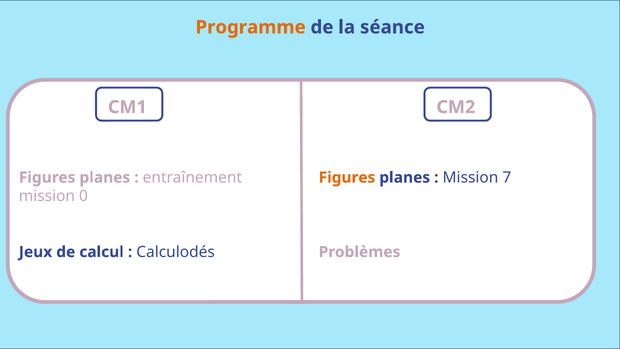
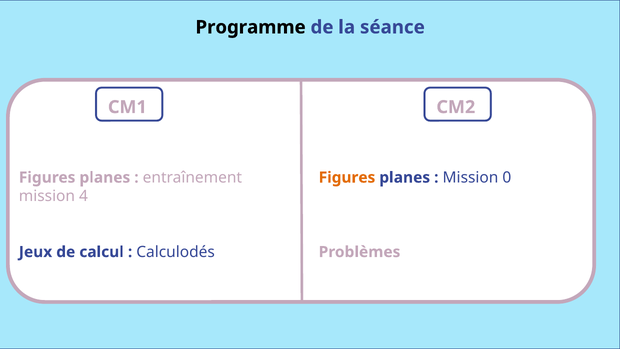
Programme colour: orange -> black
7: 7 -> 0
0: 0 -> 4
